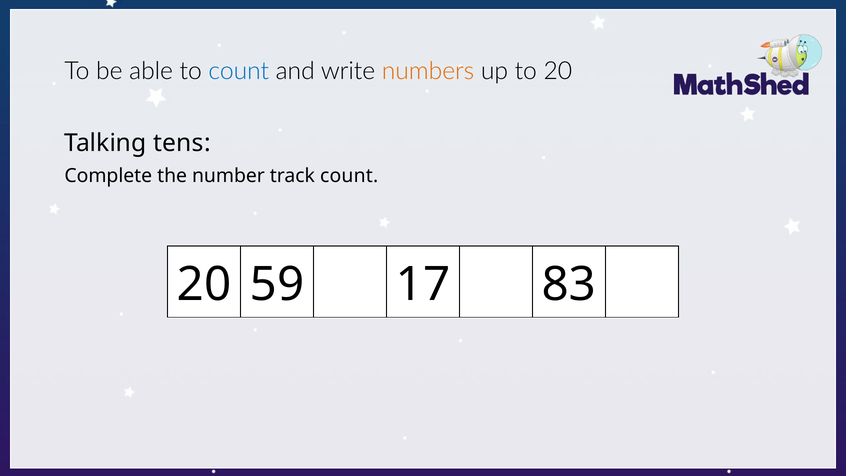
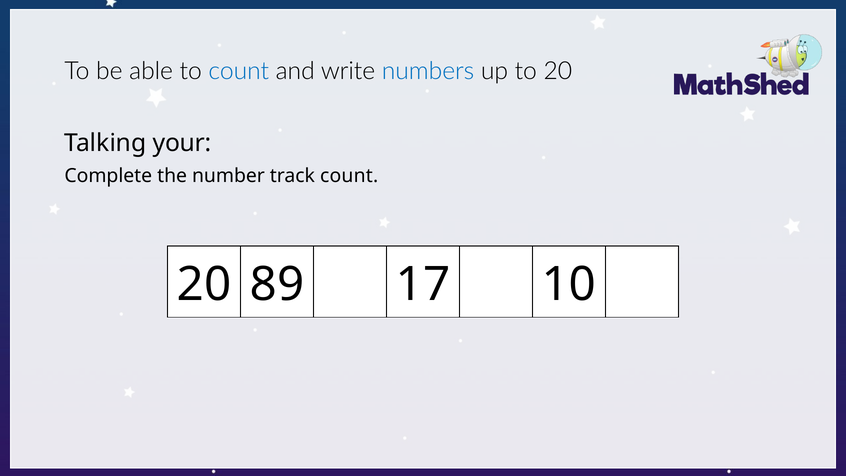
numbers colour: orange -> blue
tens: tens -> your
59: 59 -> 89
83: 83 -> 10
